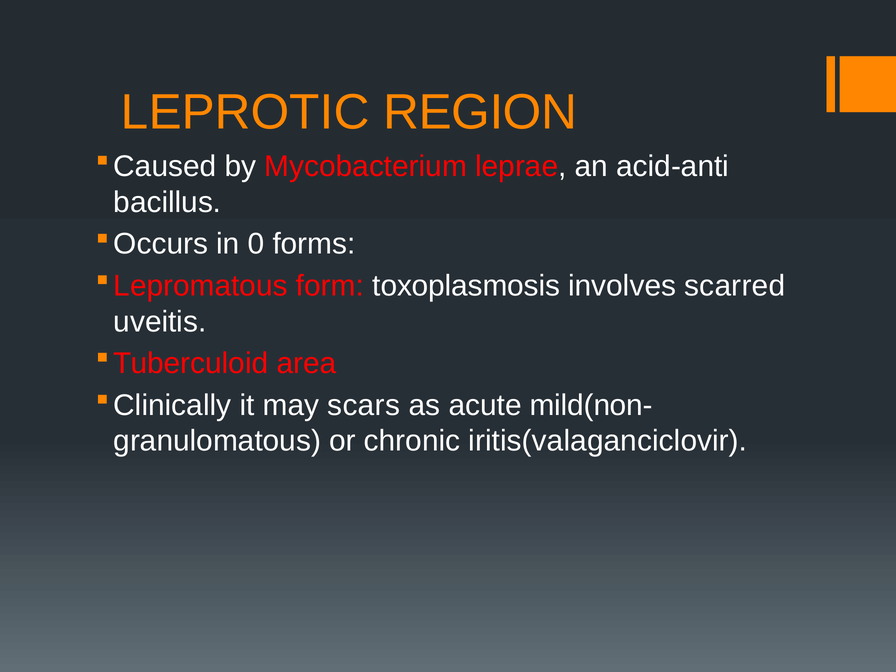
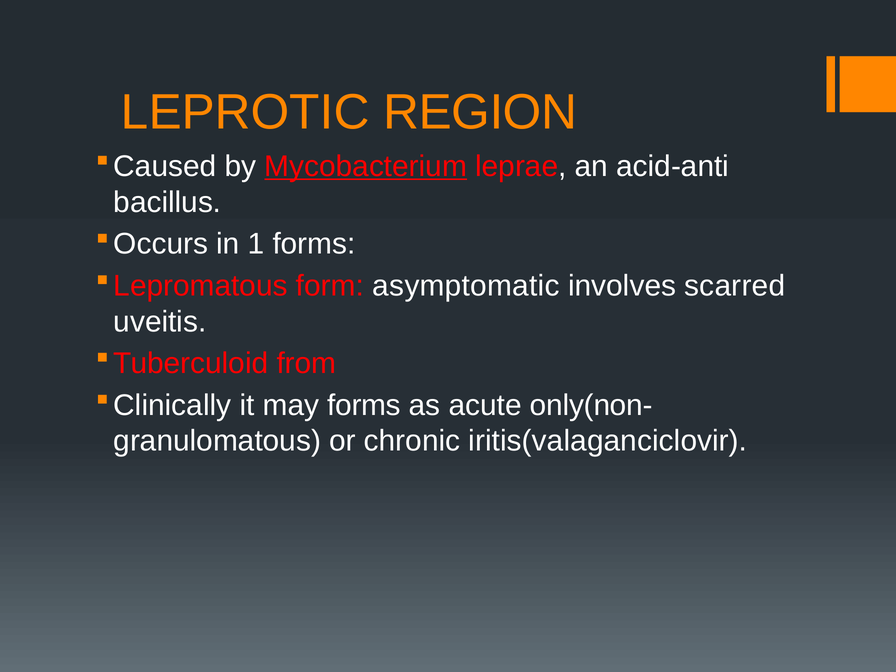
Mycobacterium underline: none -> present
0: 0 -> 1
toxoplasmosis: toxoplasmosis -> asymptomatic
area: area -> from
may scars: scars -> forms
mild(non-: mild(non- -> only(non-
